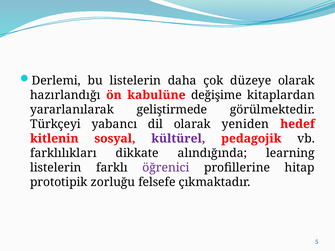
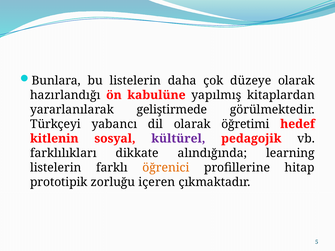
Derlemi: Derlemi -> Bunlara
değişime: değişime -> yapılmış
yeniden: yeniden -> öğretimi
öğrenici colour: purple -> orange
felsefe: felsefe -> içeren
